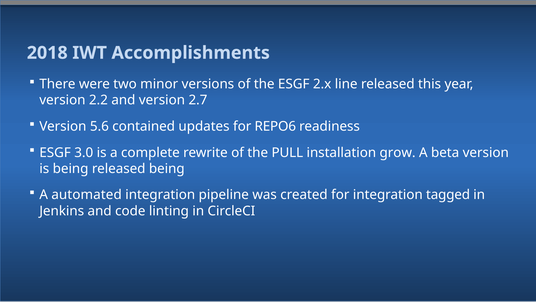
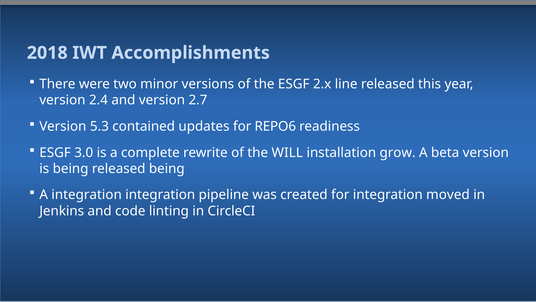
2.2: 2.2 -> 2.4
5.6: 5.6 -> 5.3
PULL: PULL -> WILL
A automated: automated -> integration
tagged: tagged -> moved
